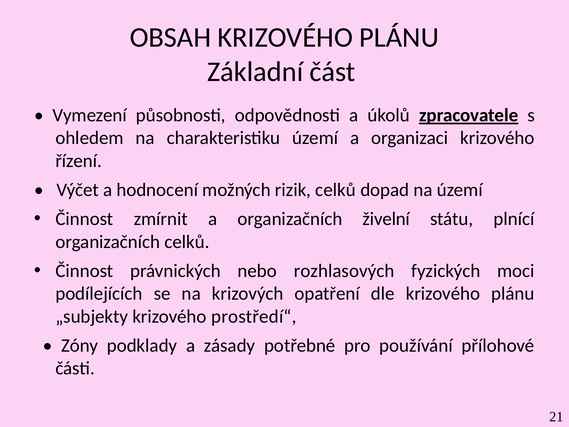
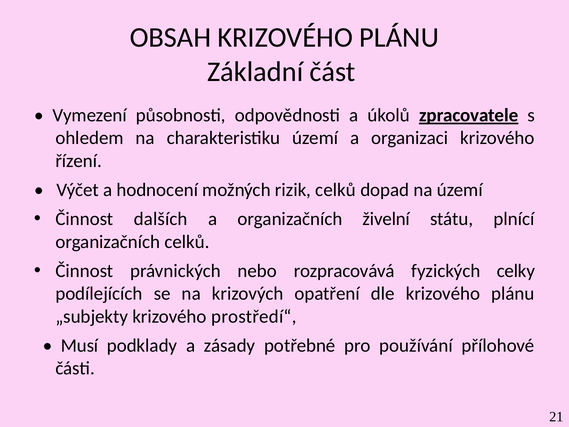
zmírnit: zmírnit -> dalších
rozhlasových: rozhlasových -> rozpracovává
moci: moci -> celky
Zóny: Zóny -> Musí
